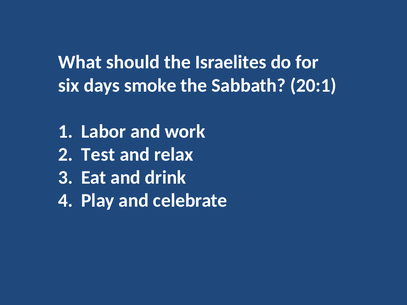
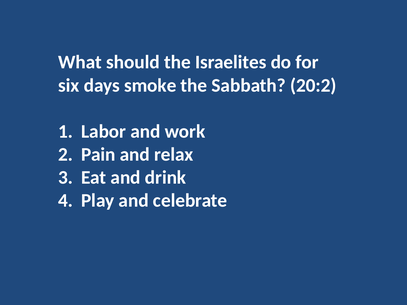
20:1: 20:1 -> 20:2
Test: Test -> Pain
